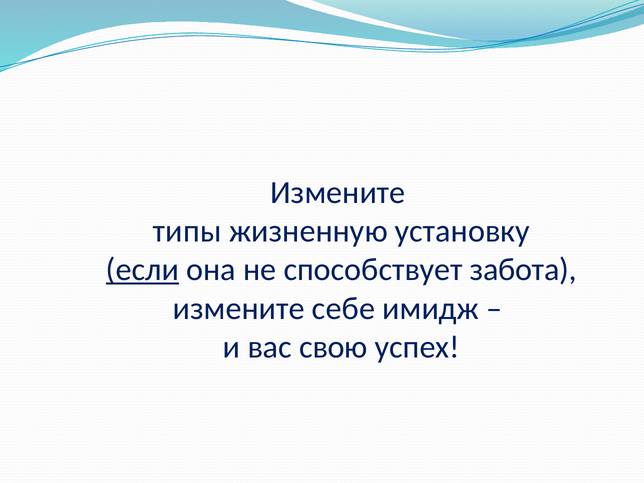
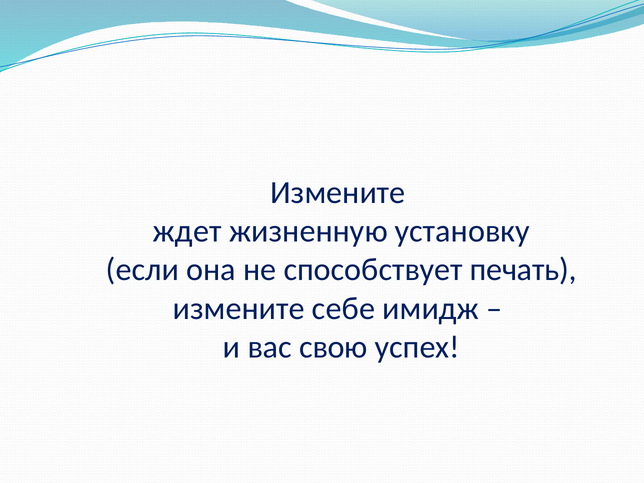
типы: типы -> ждет
если underline: present -> none
забота: забота -> печать
